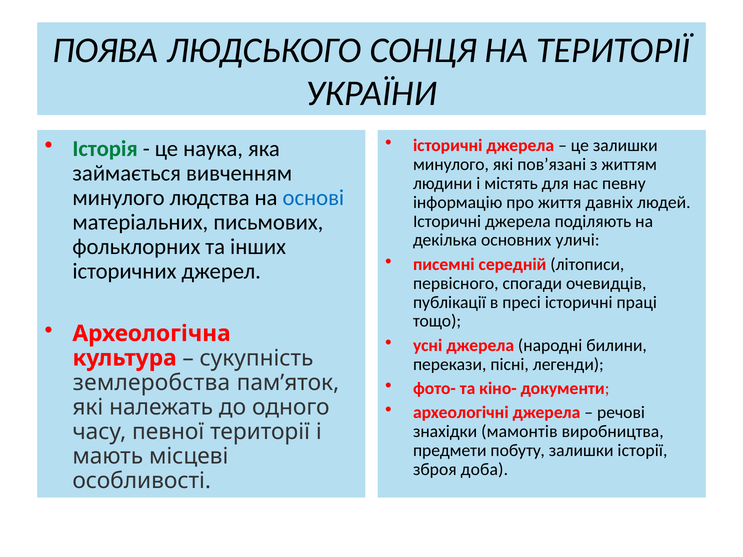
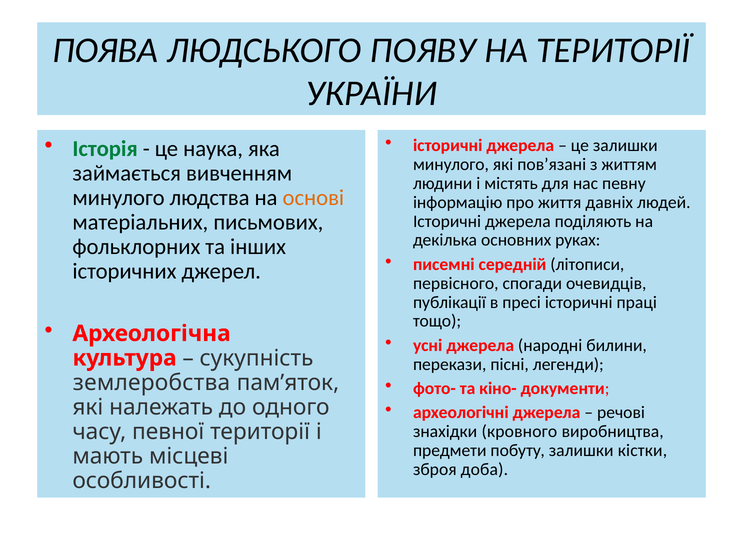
СОНЦЯ: СОНЦЯ -> ПОЯВУ
основі colour: blue -> orange
уличі: уличі -> руках
мамонтів: мамонтів -> кровного
історії: історії -> кістки
